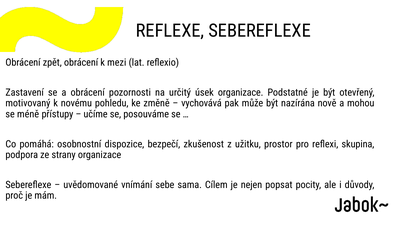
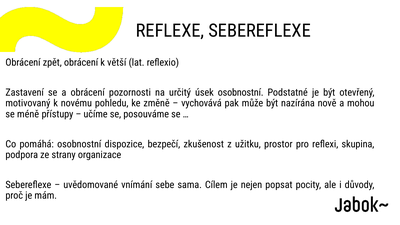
mezi: mezi -> větší
úsek organizace: organizace -> osobnostní
